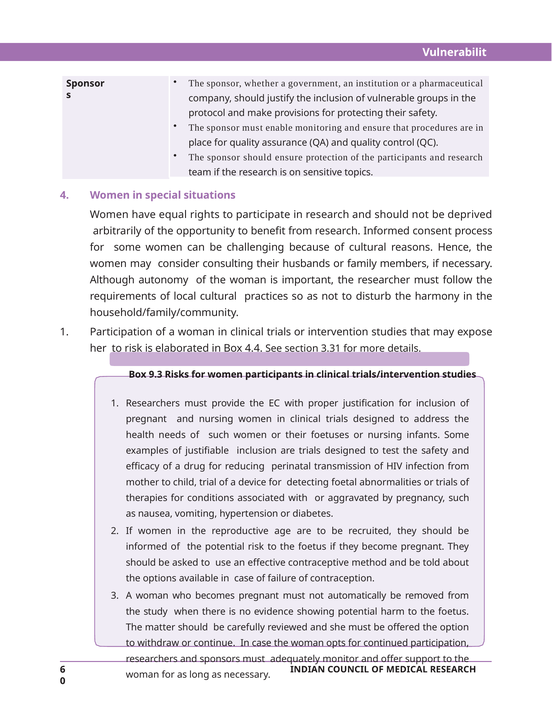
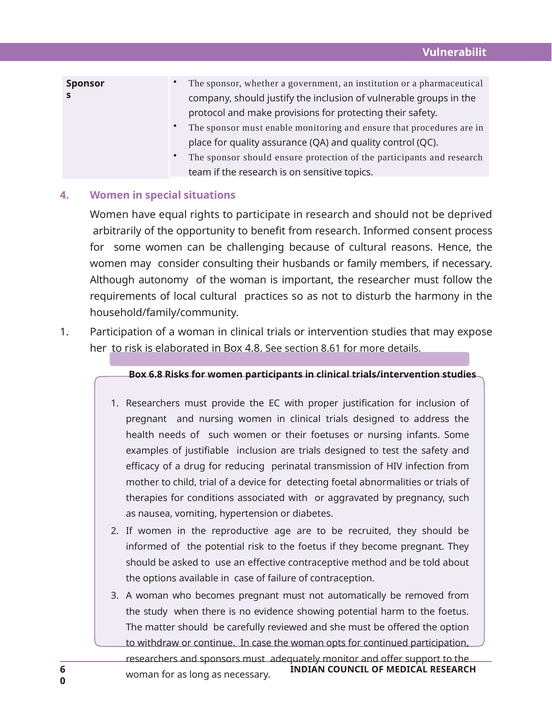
4.4: 4.4 -> 4.8
3.31: 3.31 -> 8.61
9.3: 9.3 -> 6.8
